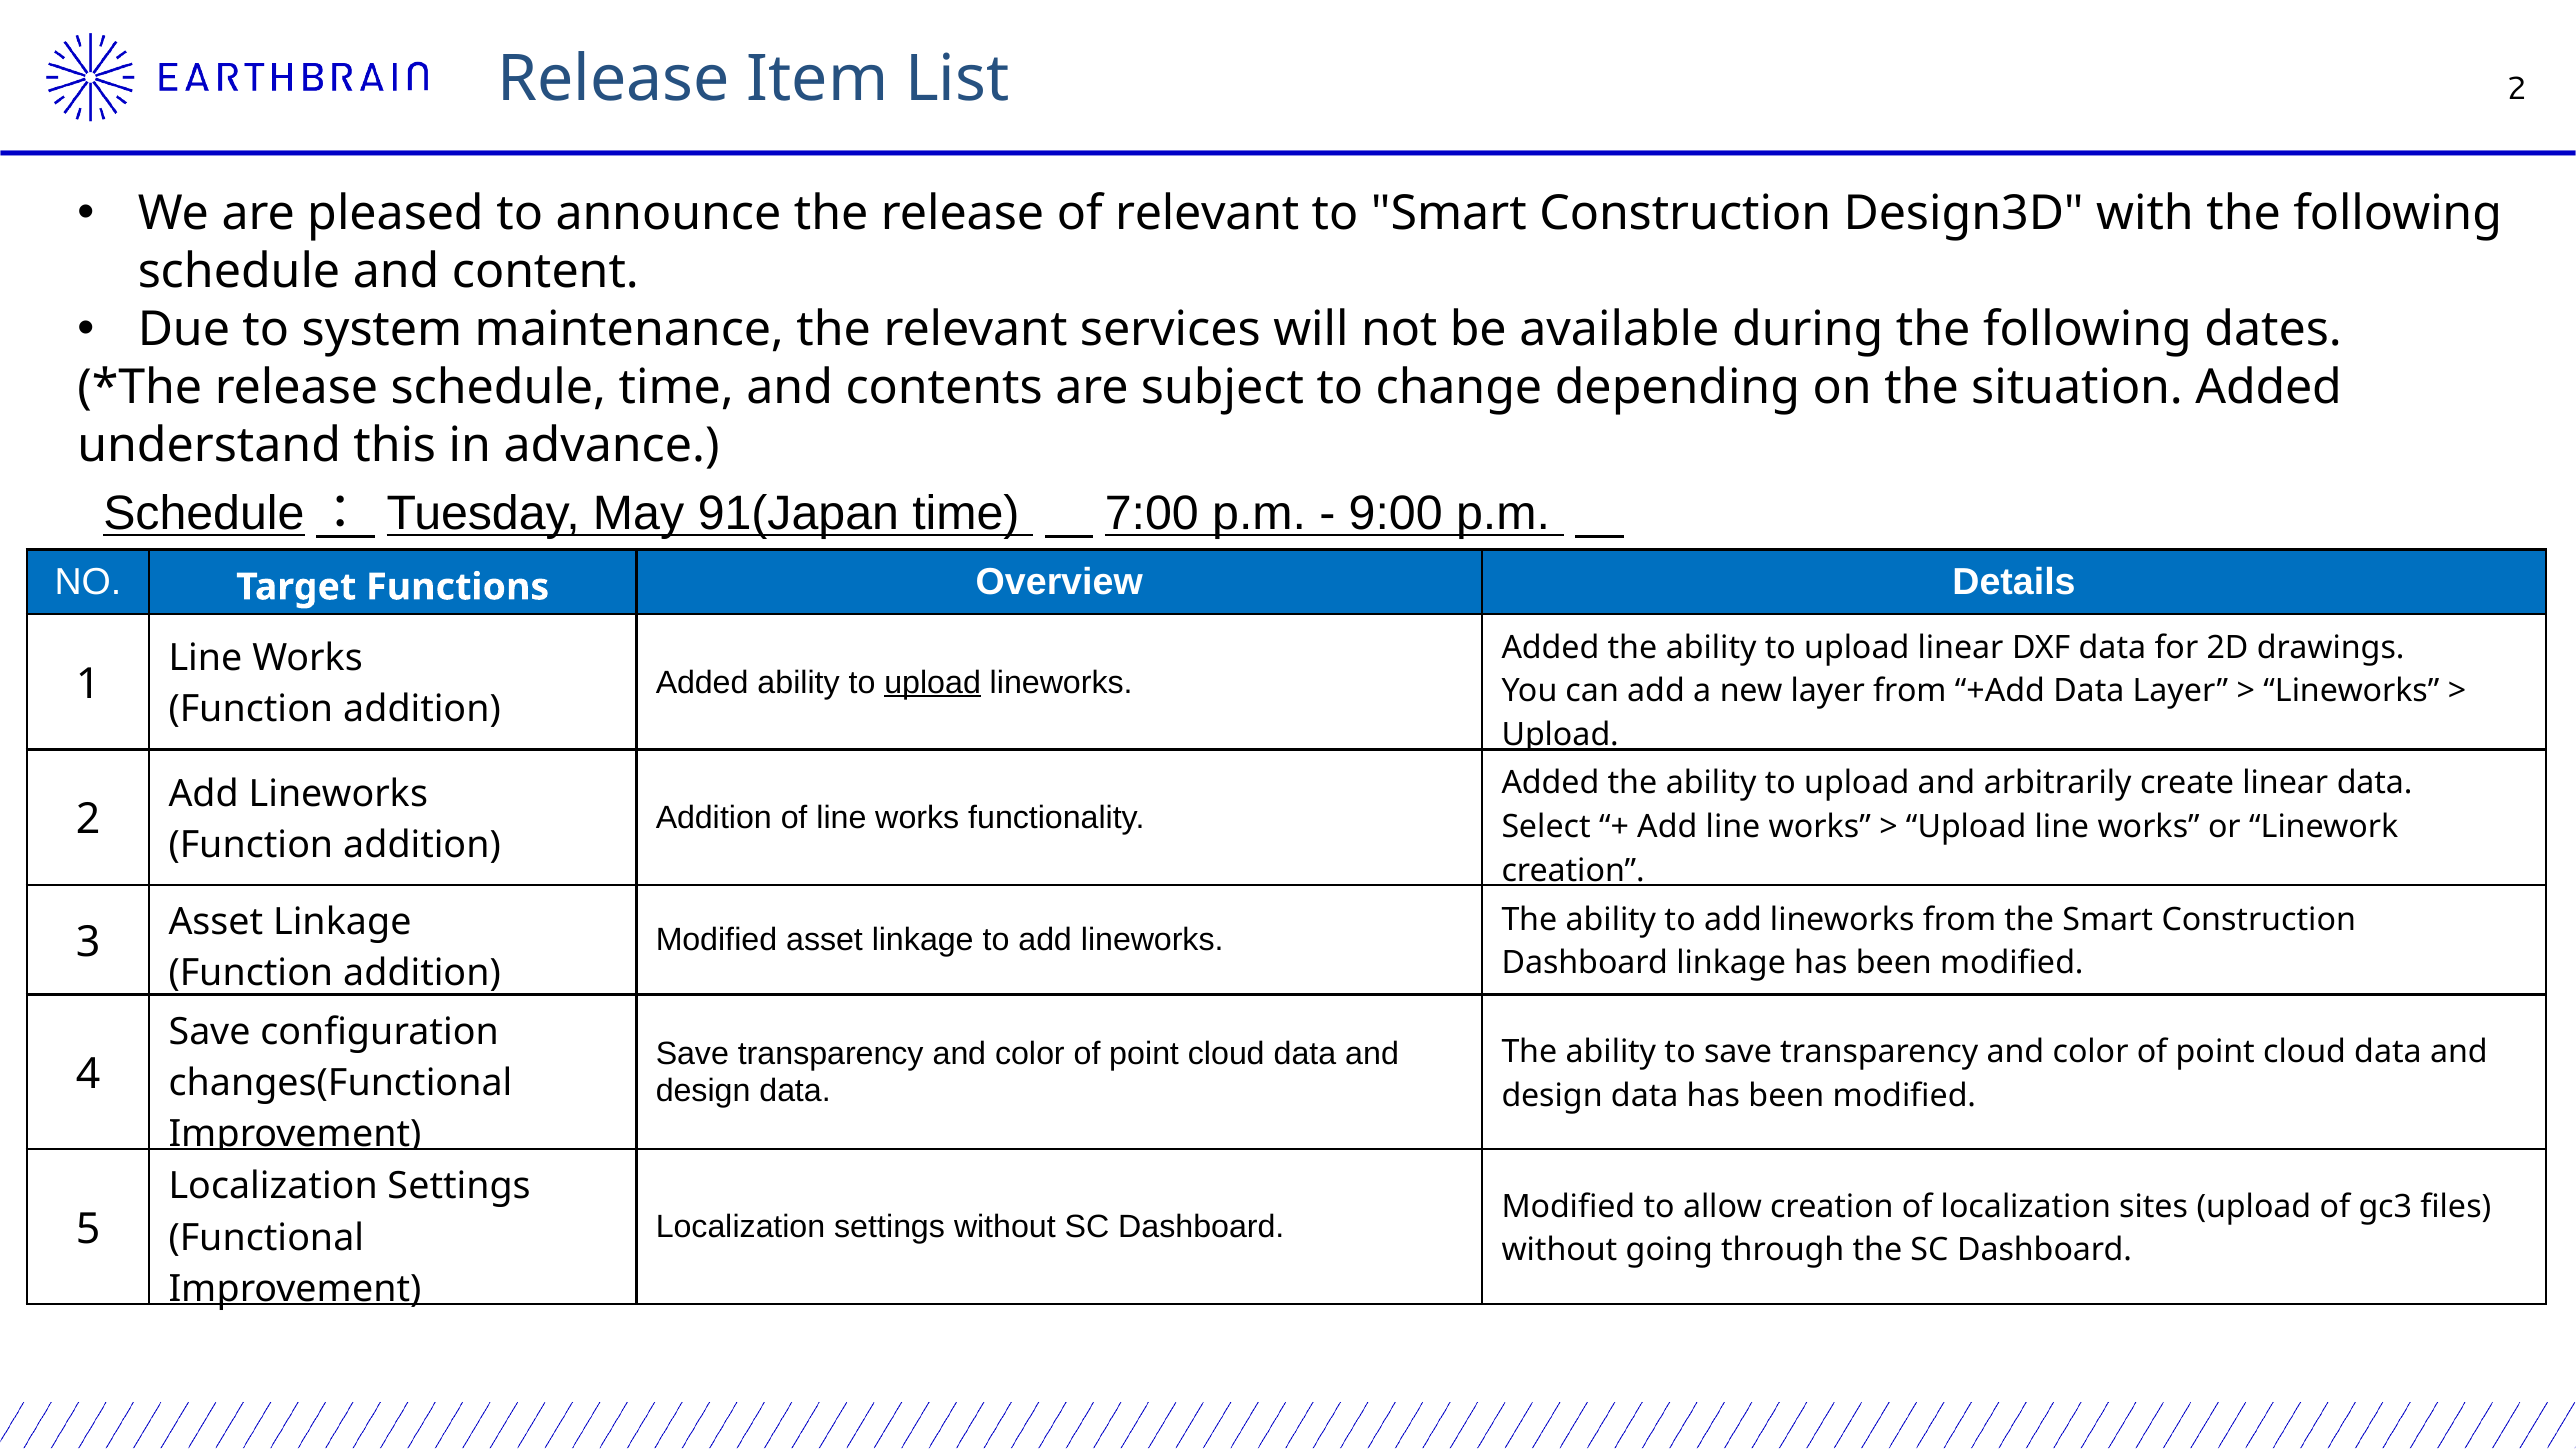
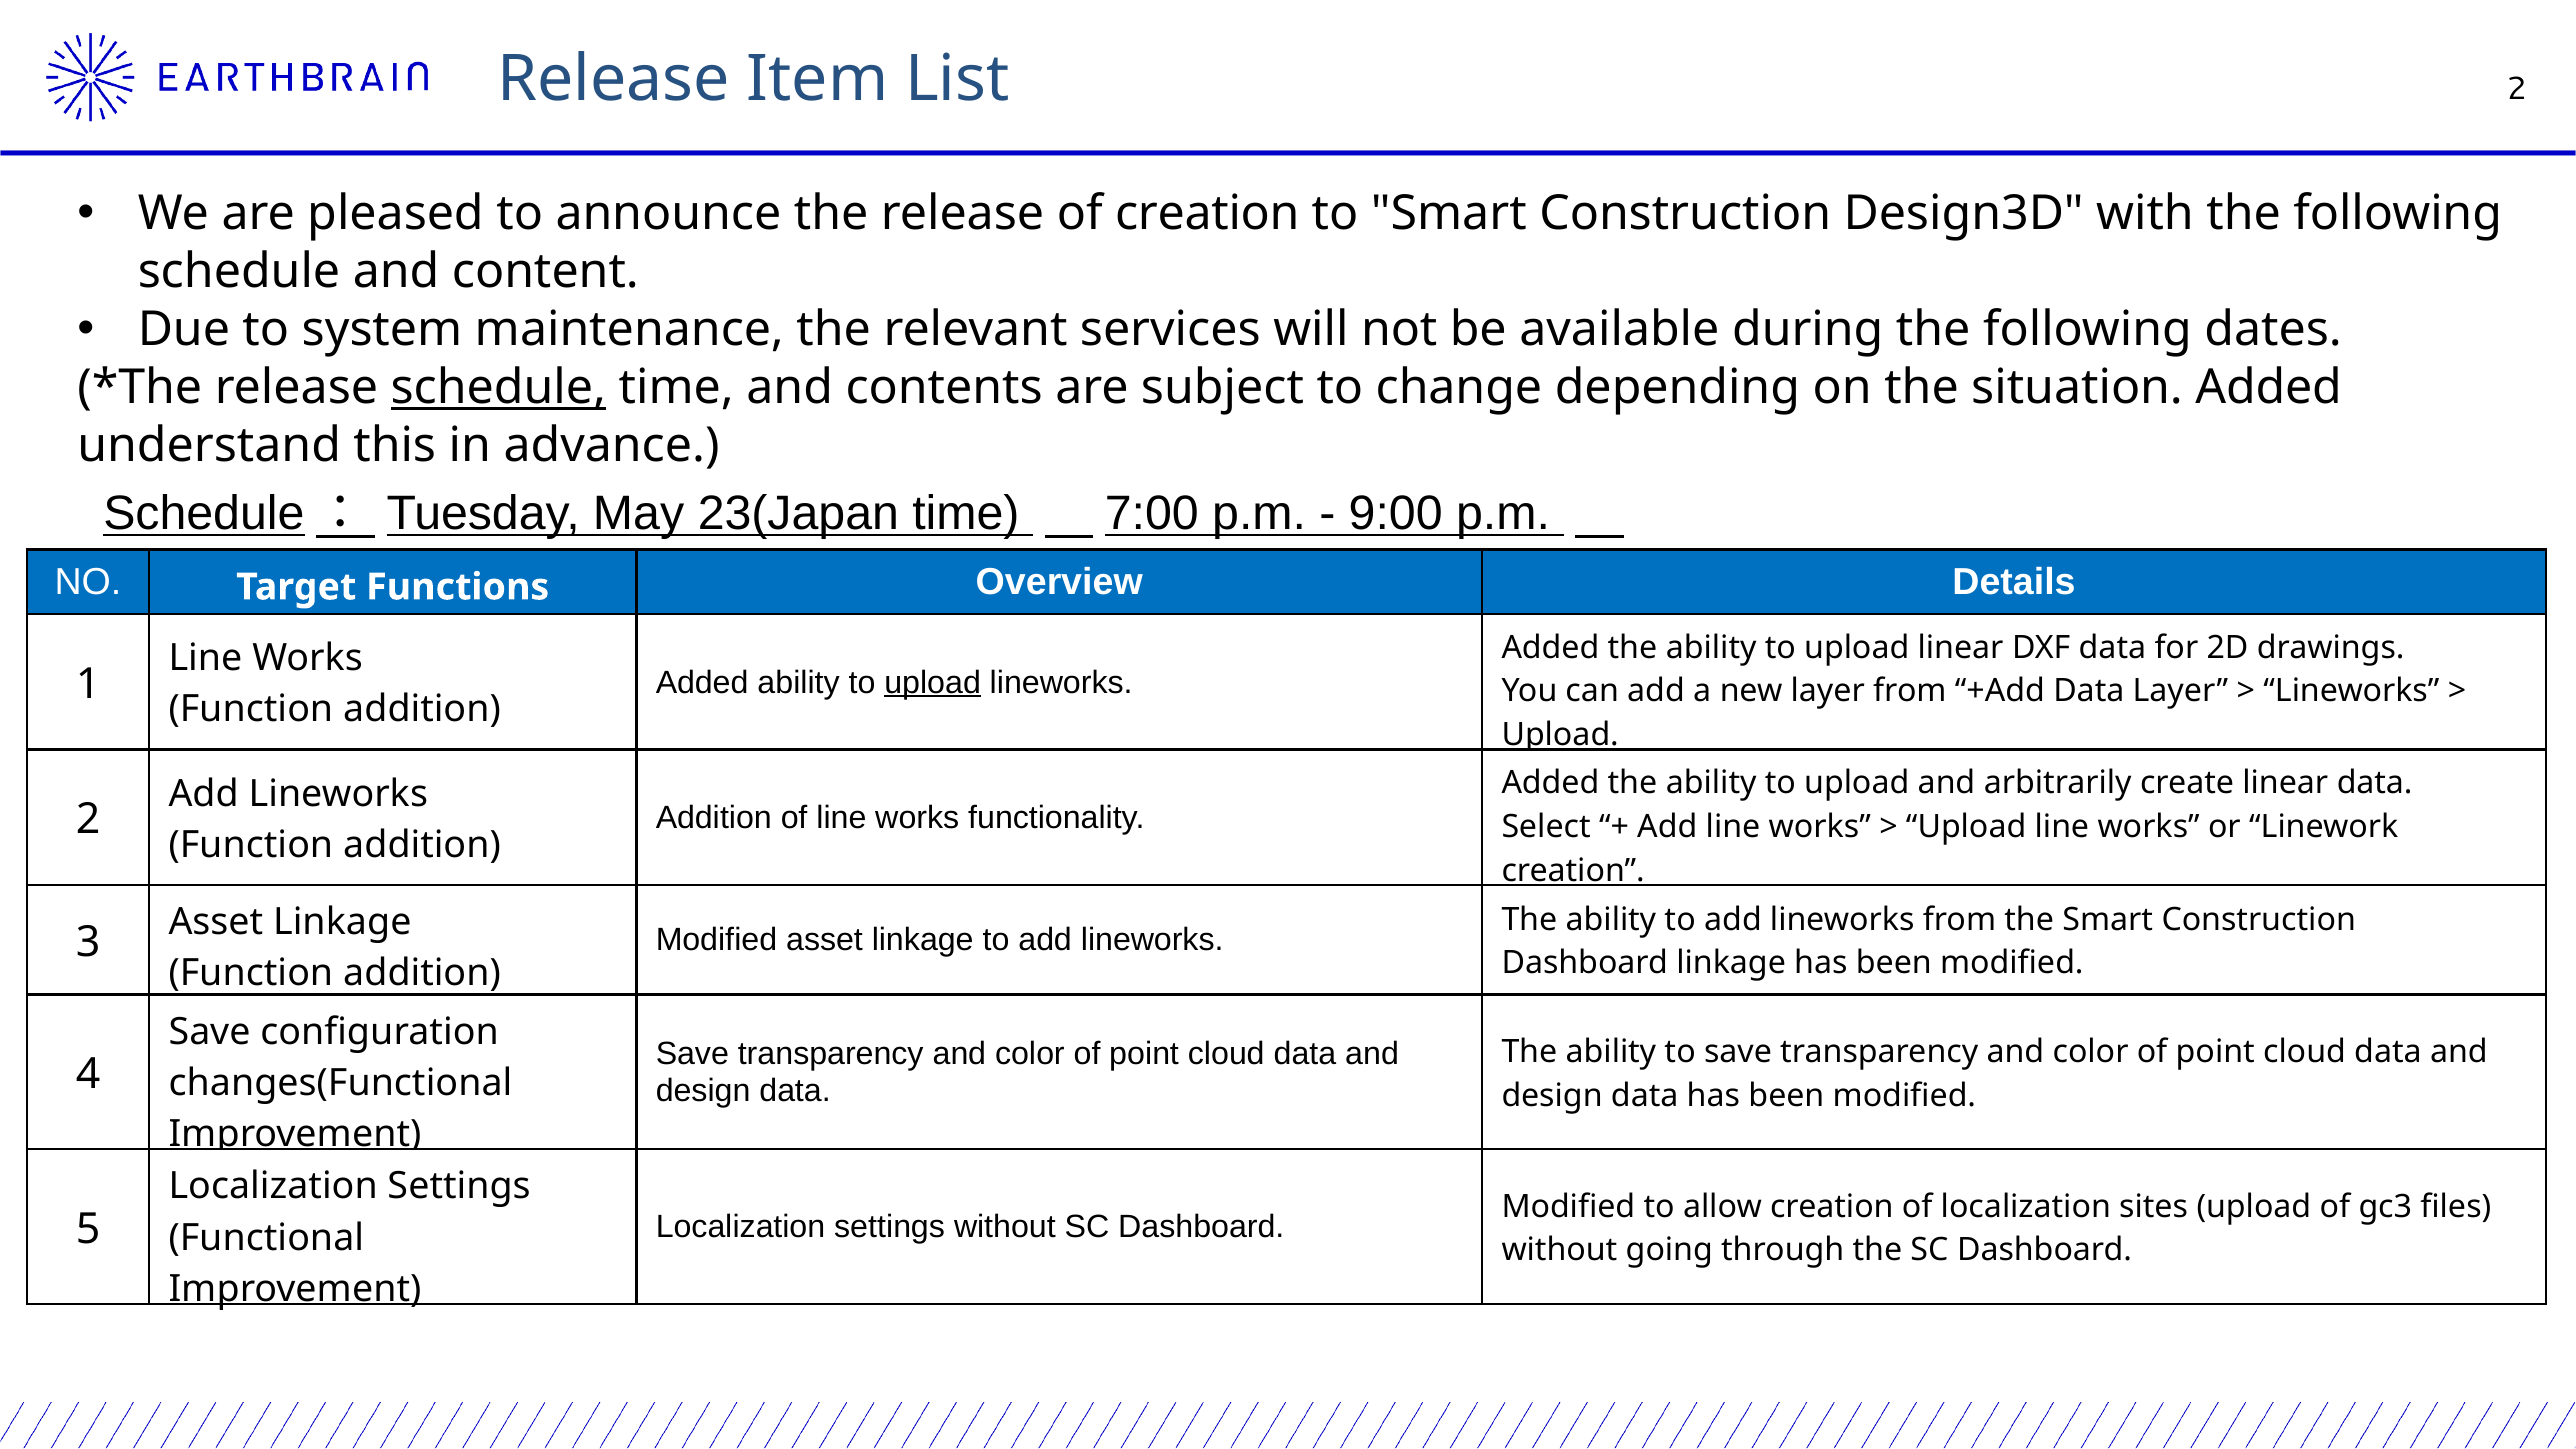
of relevant: relevant -> creation
schedule at (498, 388) underline: none -> present
91(Japan: 91(Japan -> 23(Japan
